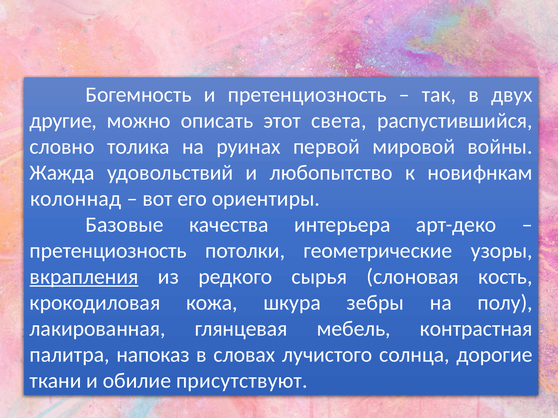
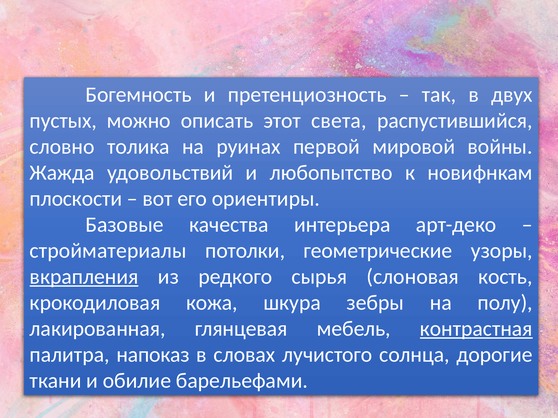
другие: другие -> пустых
колоннад: колоннад -> плоскости
претенциозность at (108, 251): претенциозность -> стройматериалы
контрастная underline: none -> present
присутствуют: присутствуют -> барельефами
